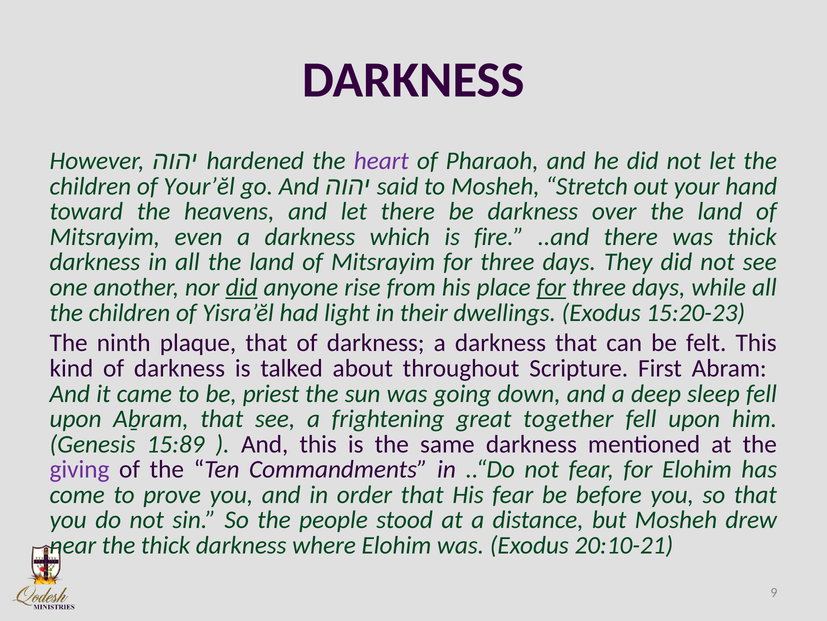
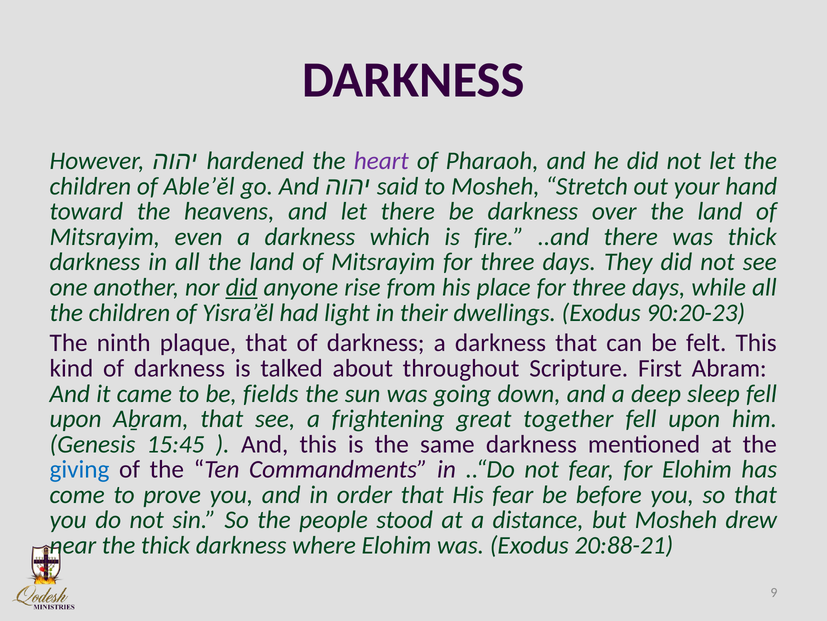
Your’ĕl: Your’ĕl -> Able’ĕl
for at (551, 287) underline: present -> none
15:20-23: 15:20-23 -> 90:20-23
priest: priest -> fields
15:89: 15:89 -> 15:45
giving colour: purple -> blue
20:10-21: 20:10-21 -> 20:88-21
